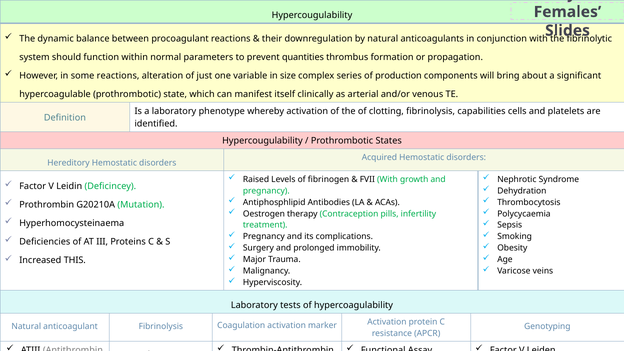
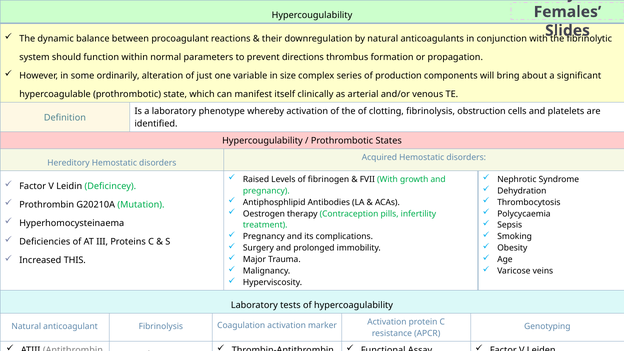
quantities: quantities -> directions
some reactions: reactions -> ordinarily
capabilities: capabilities -> obstruction
